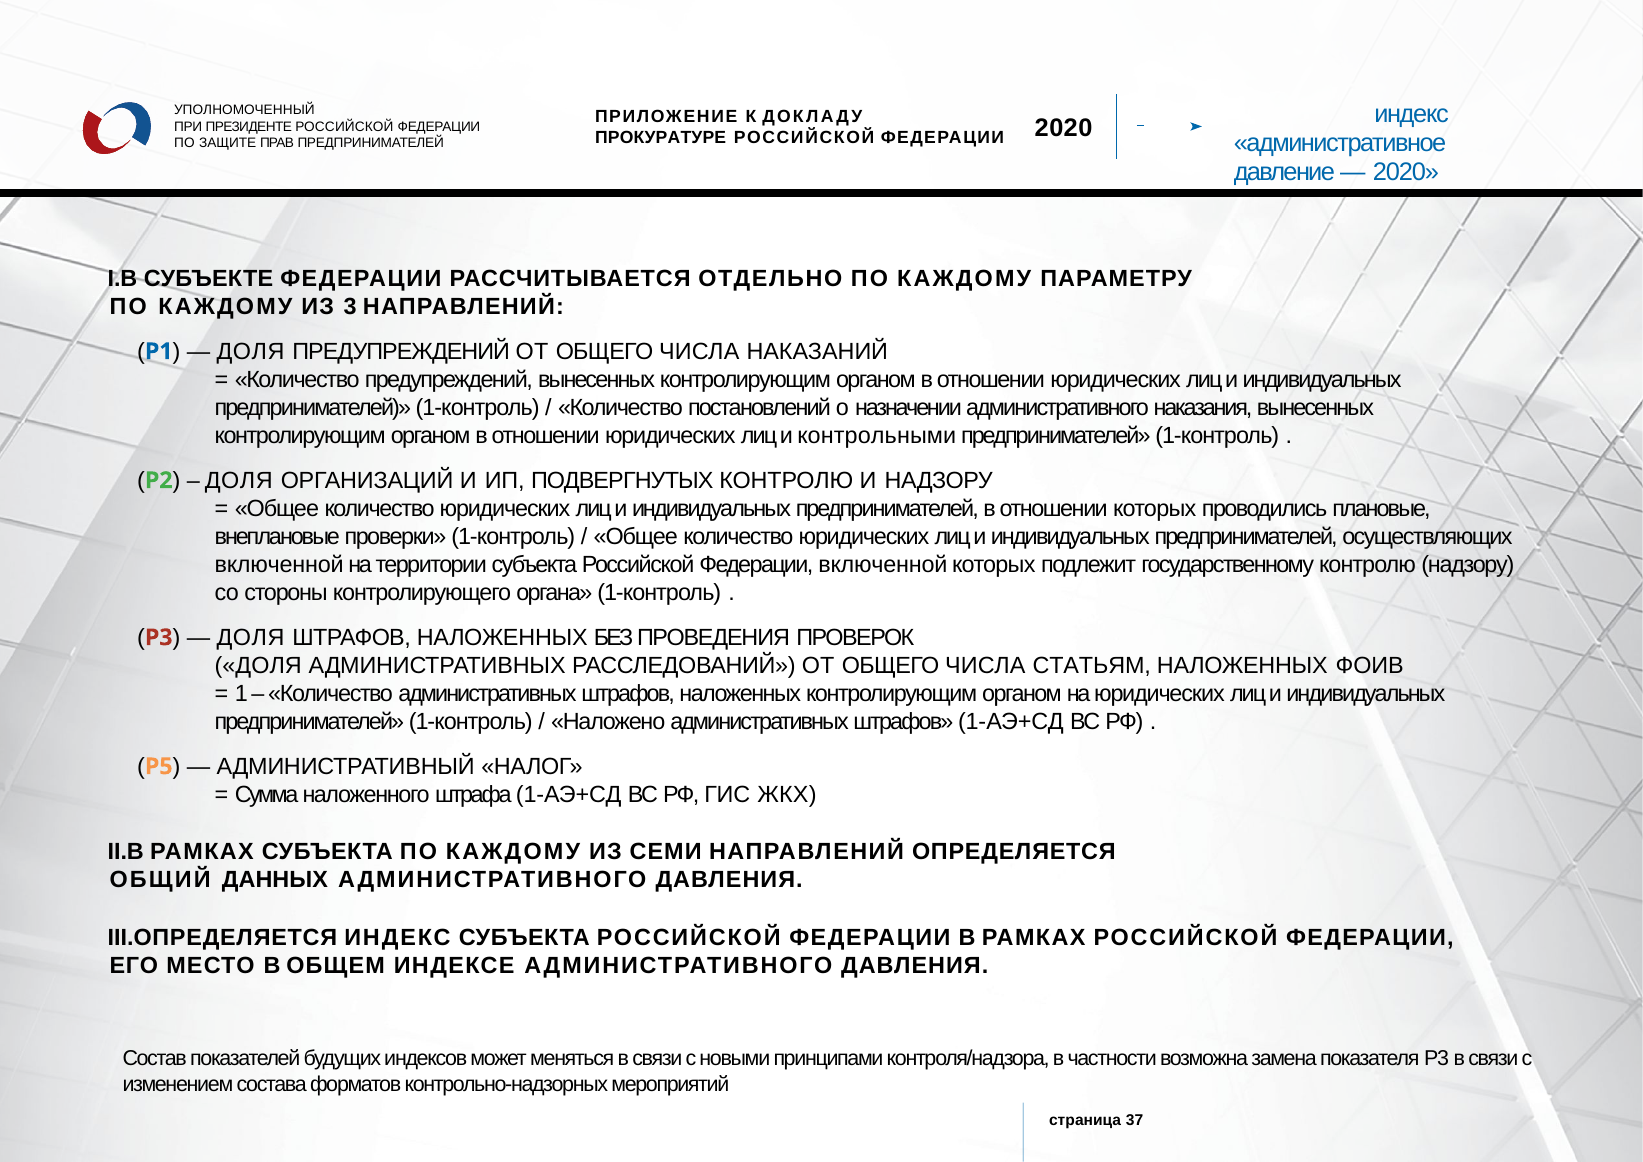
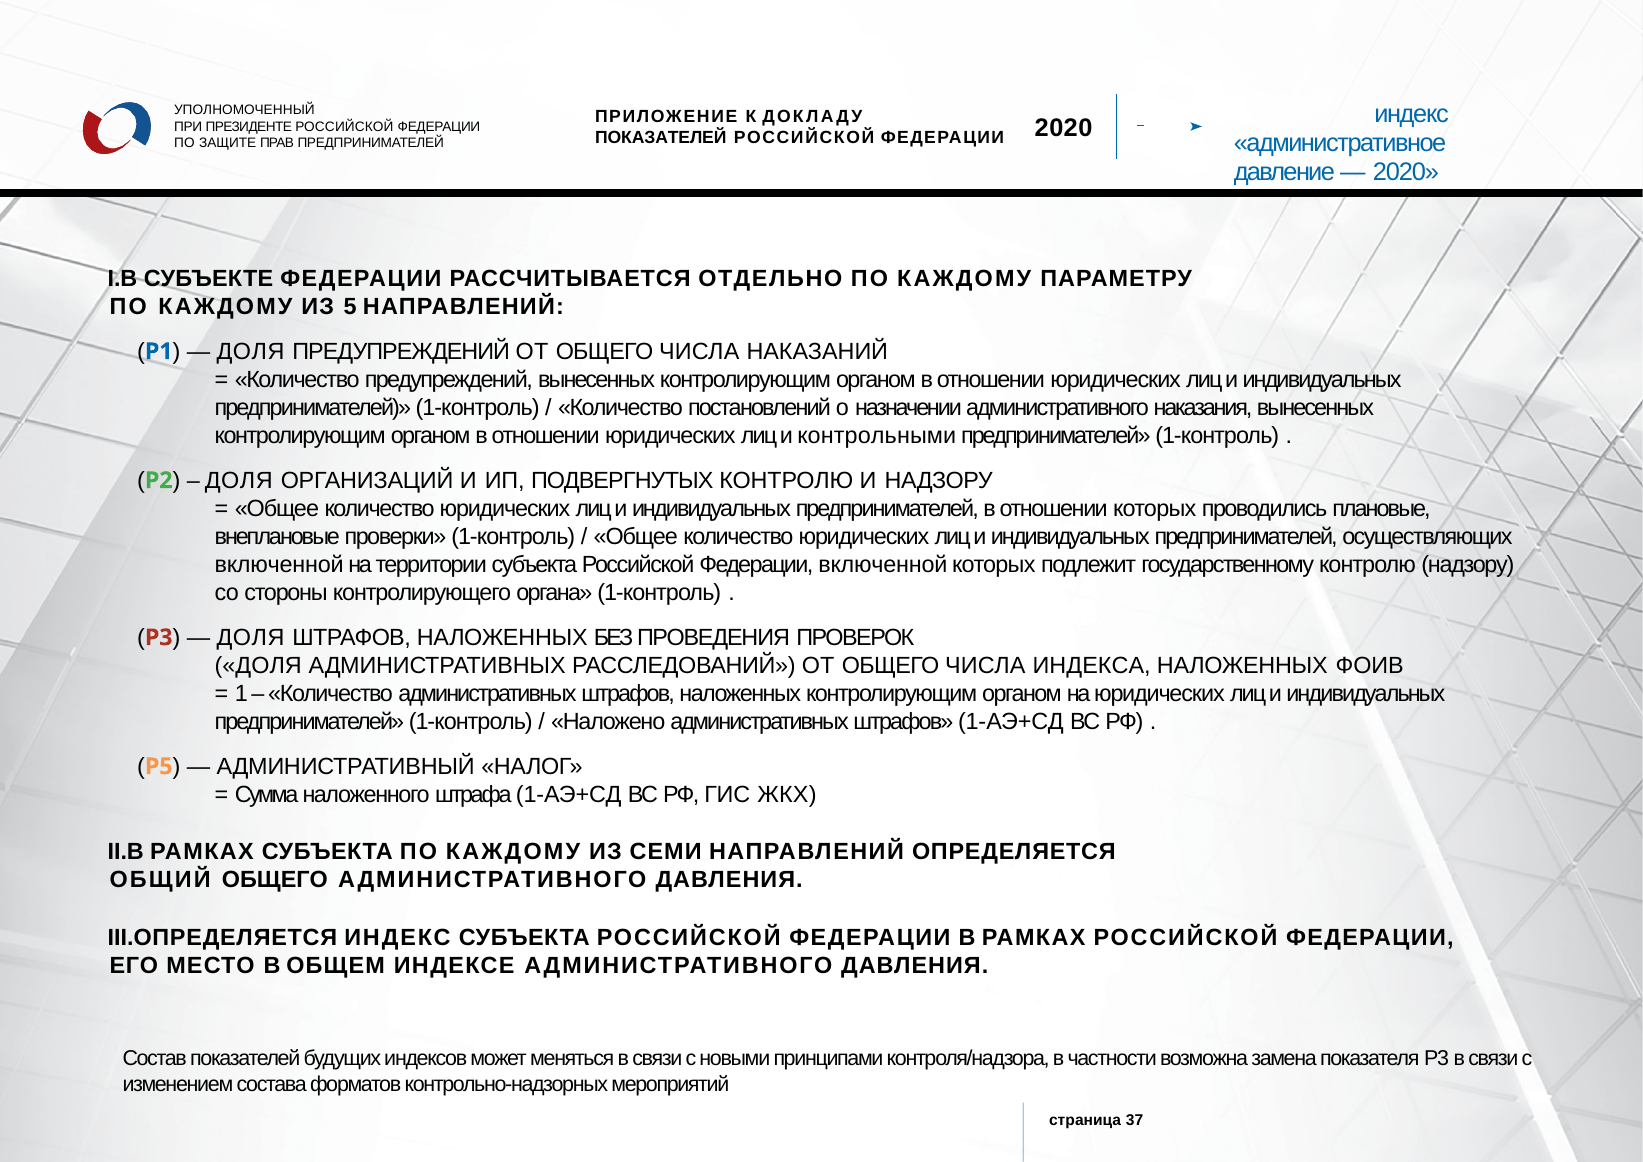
ПРОКУРАТУРЕ at (661, 137): ПРОКУРАТУРЕ -> ПОКАЗАТЕЛЕЙ
3: 3 -> 5
СТАТЬЯМ: СТАТЬЯМ -> ИНДЕКСА
ОБЩИЙ ДАННЫХ: ДАННЫХ -> ОБЩЕГО
